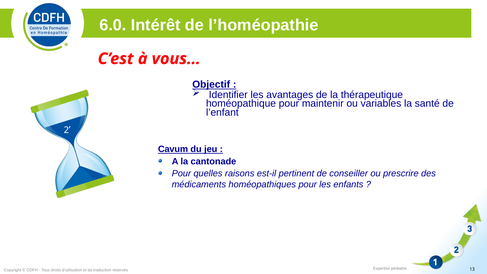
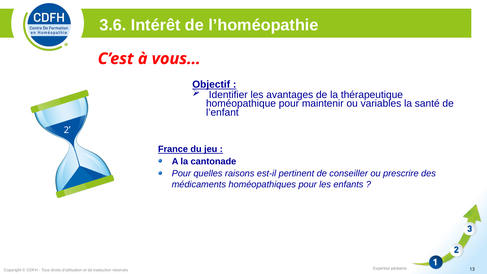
6.0: 6.0 -> 3.6
Cavum: Cavum -> France
